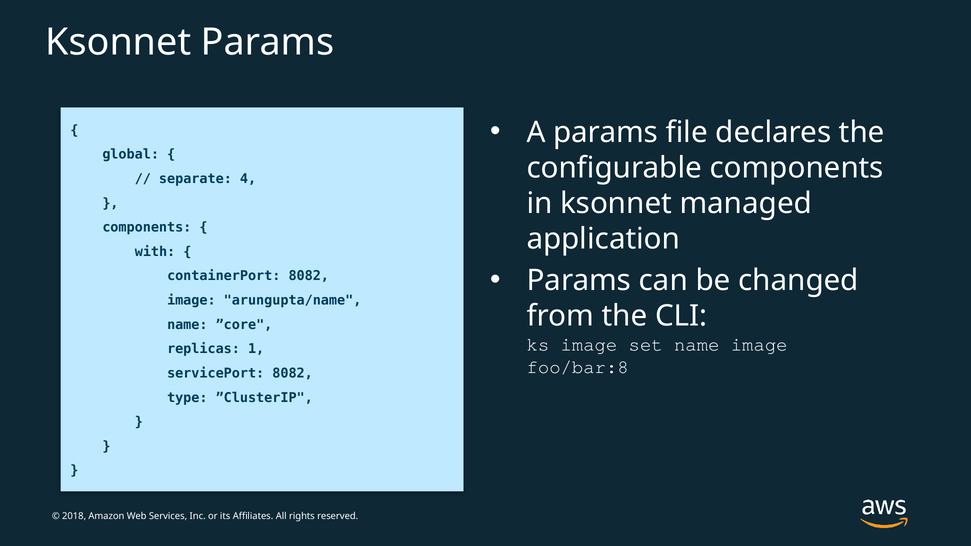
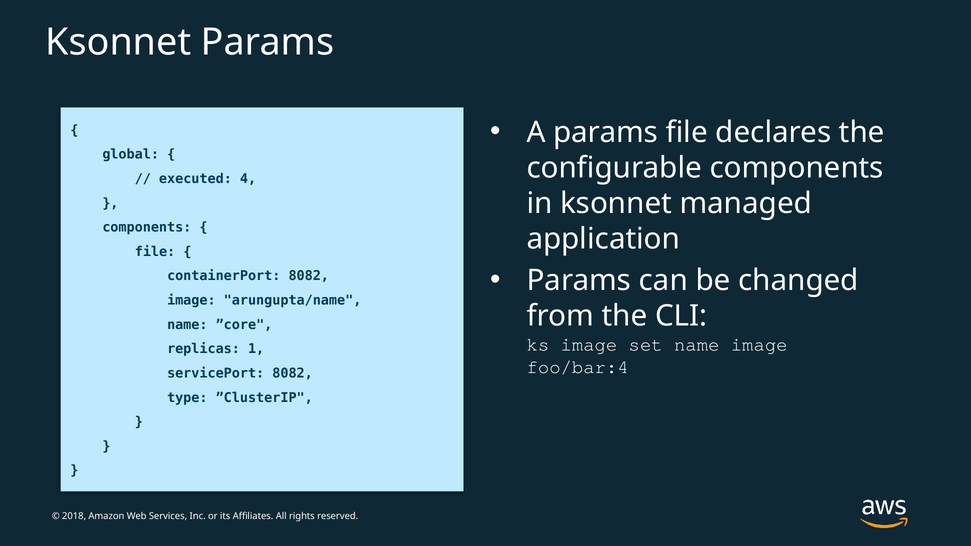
separate: separate -> executed
with at (155, 252): with -> file
foo/bar:8: foo/bar:8 -> foo/bar:4
